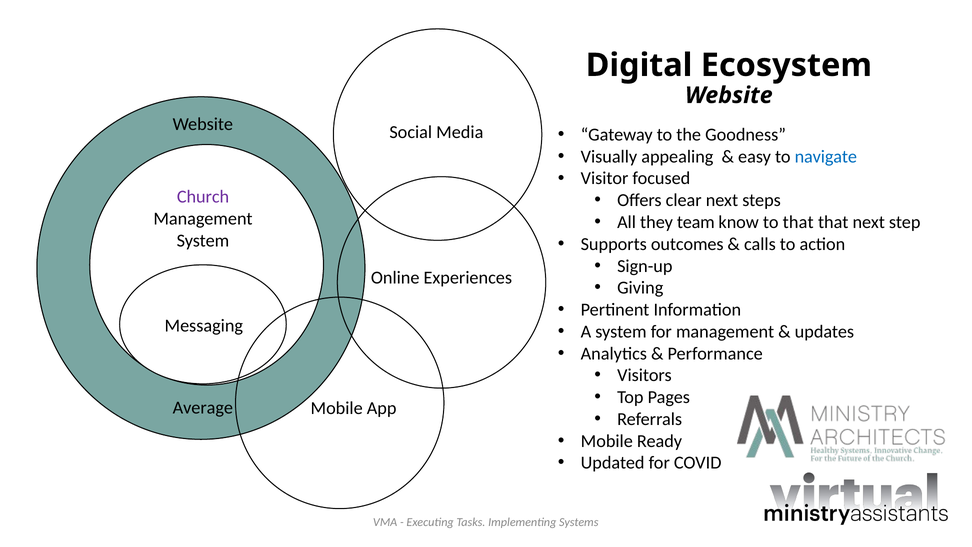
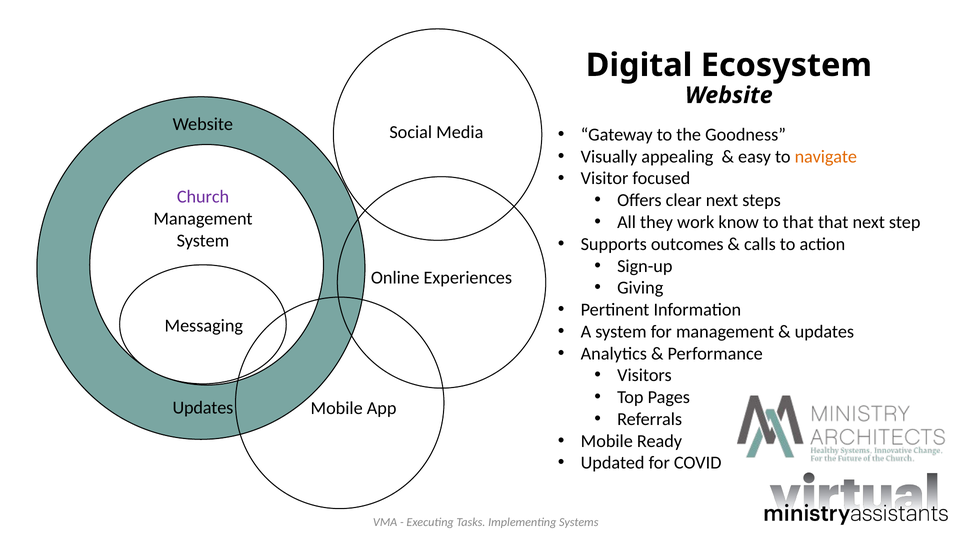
navigate colour: blue -> orange
team: team -> work
Average at (203, 408): Average -> Updates
